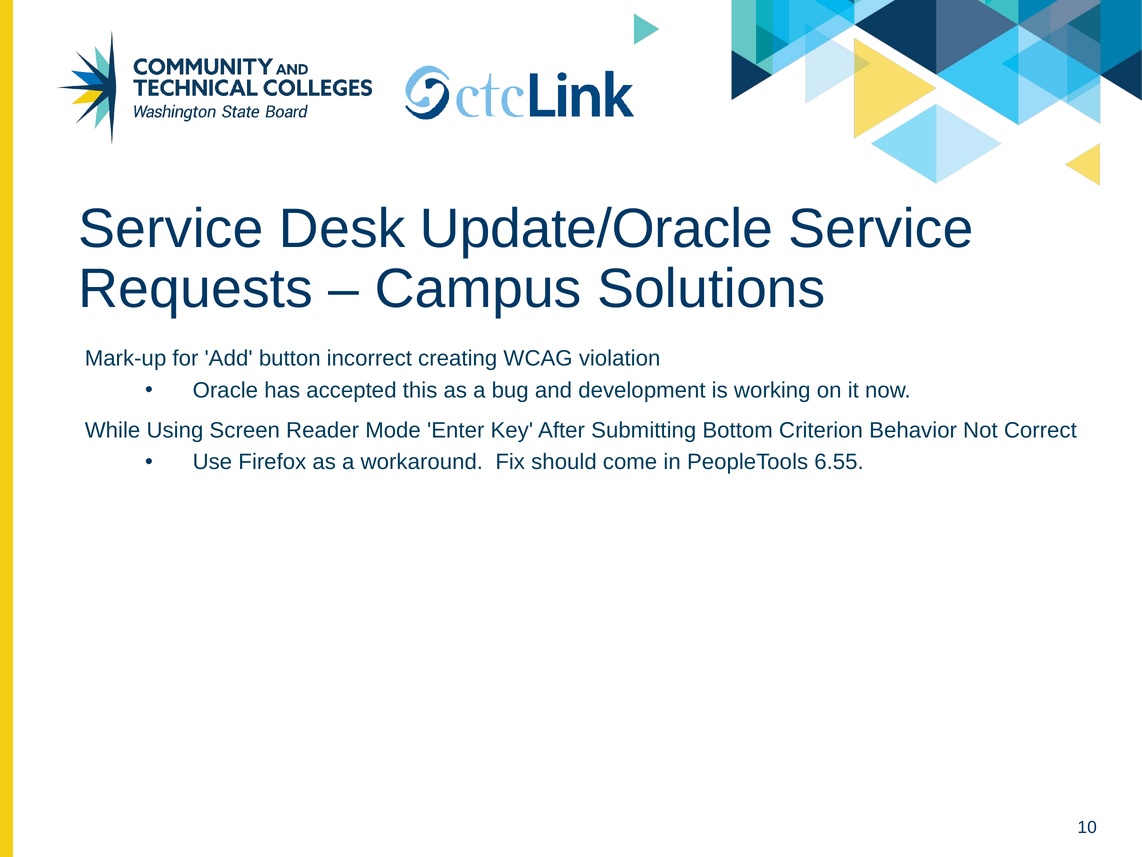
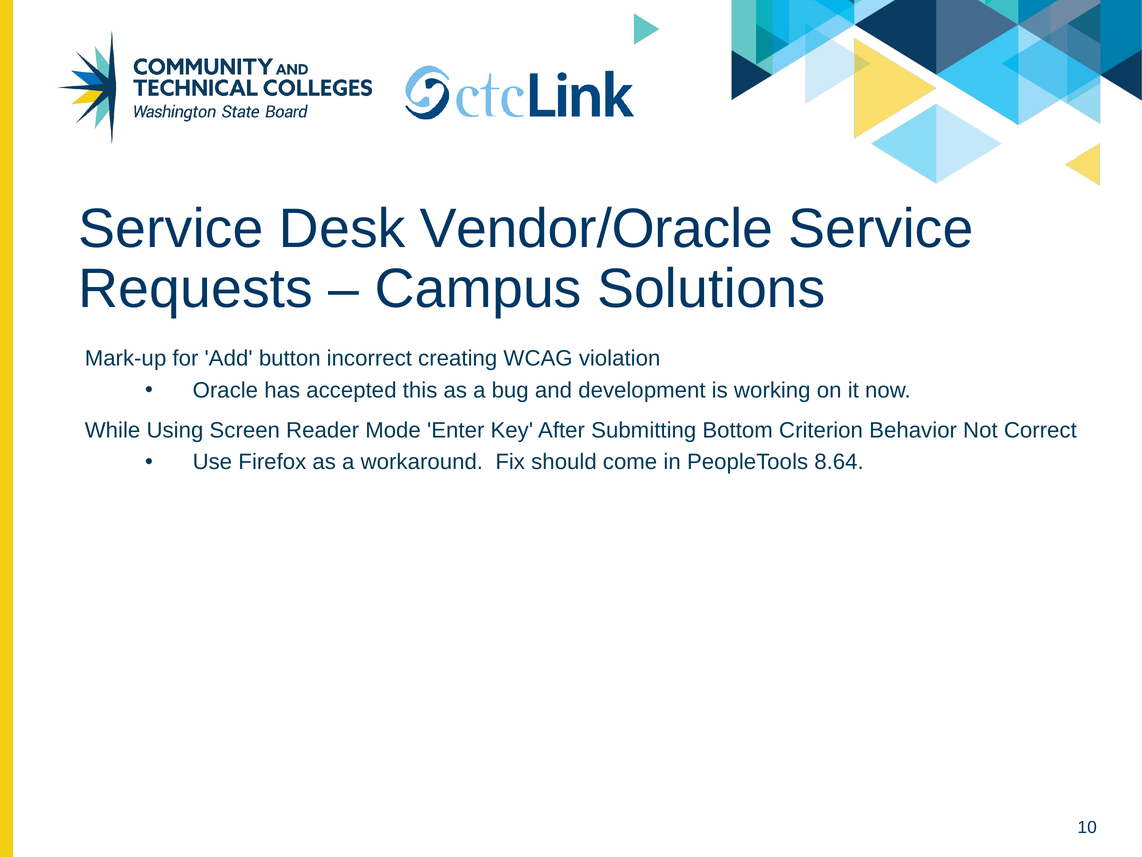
Update/Oracle: Update/Oracle -> Vendor/Oracle
6.55: 6.55 -> 8.64
